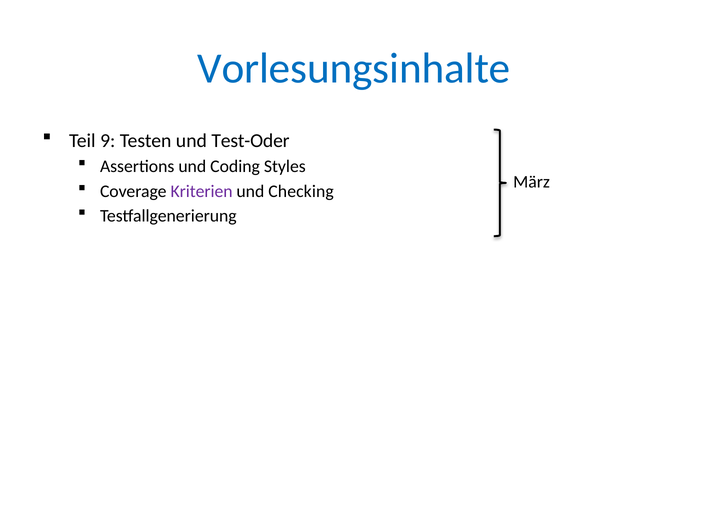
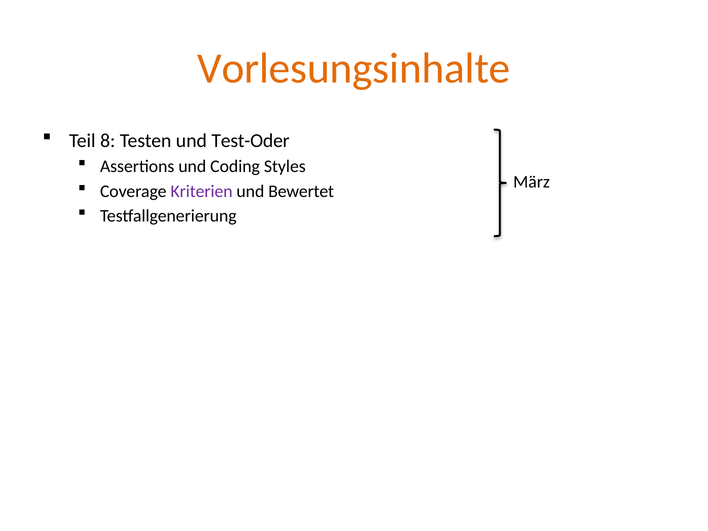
Vorlesungsinhalte colour: blue -> orange
9: 9 -> 8
Checking: Checking -> Bewertet
